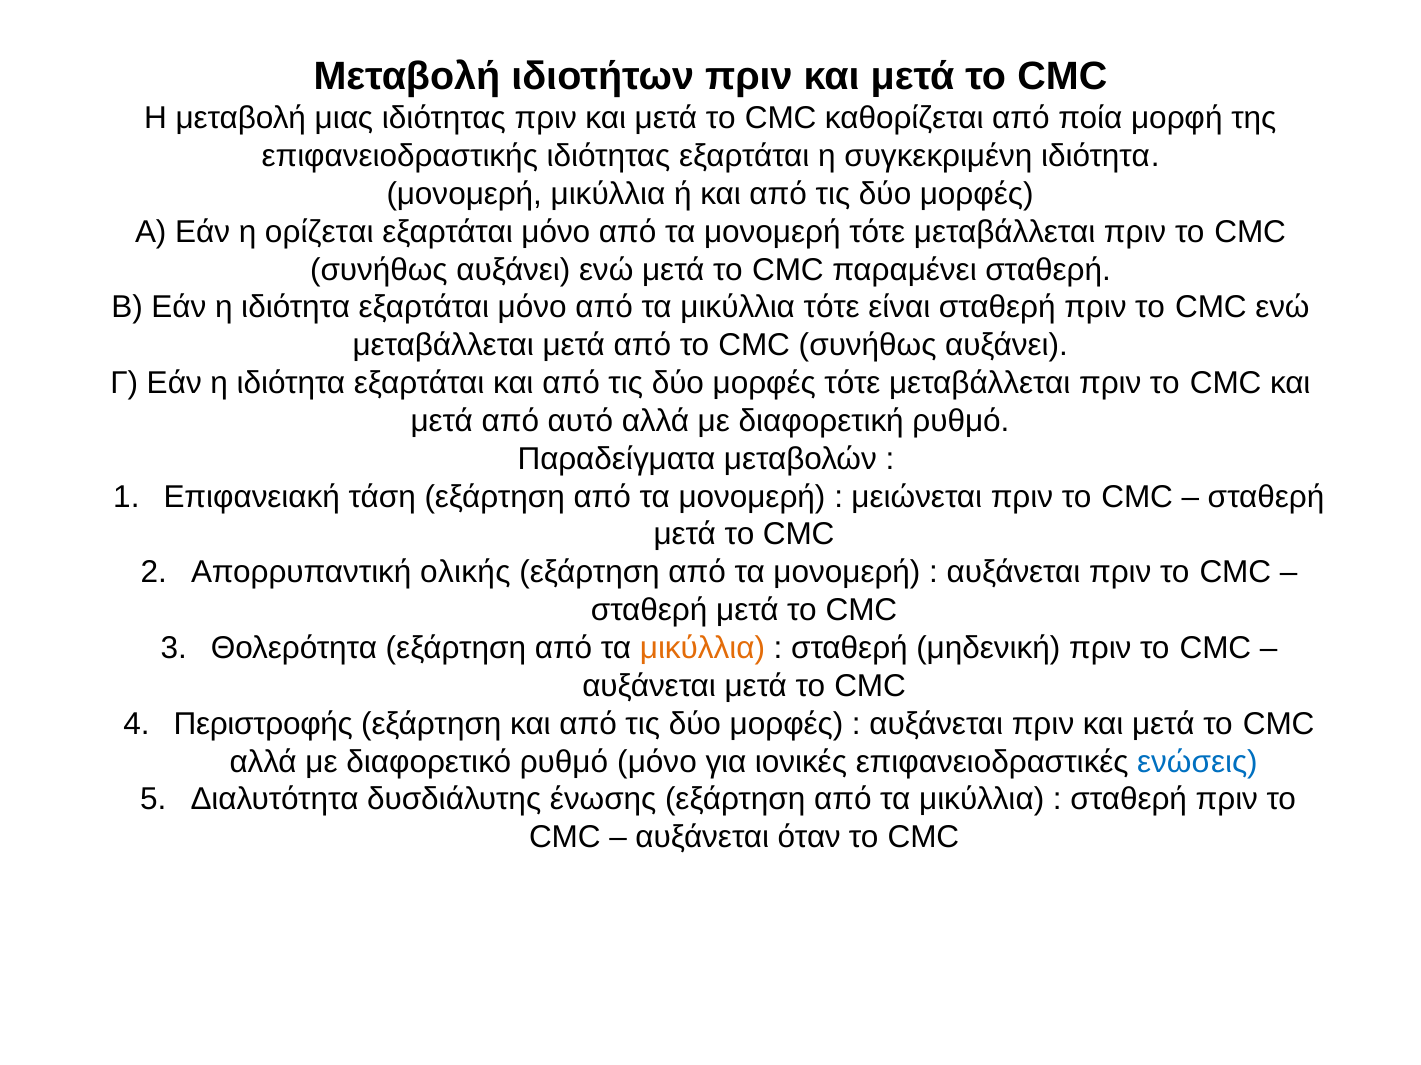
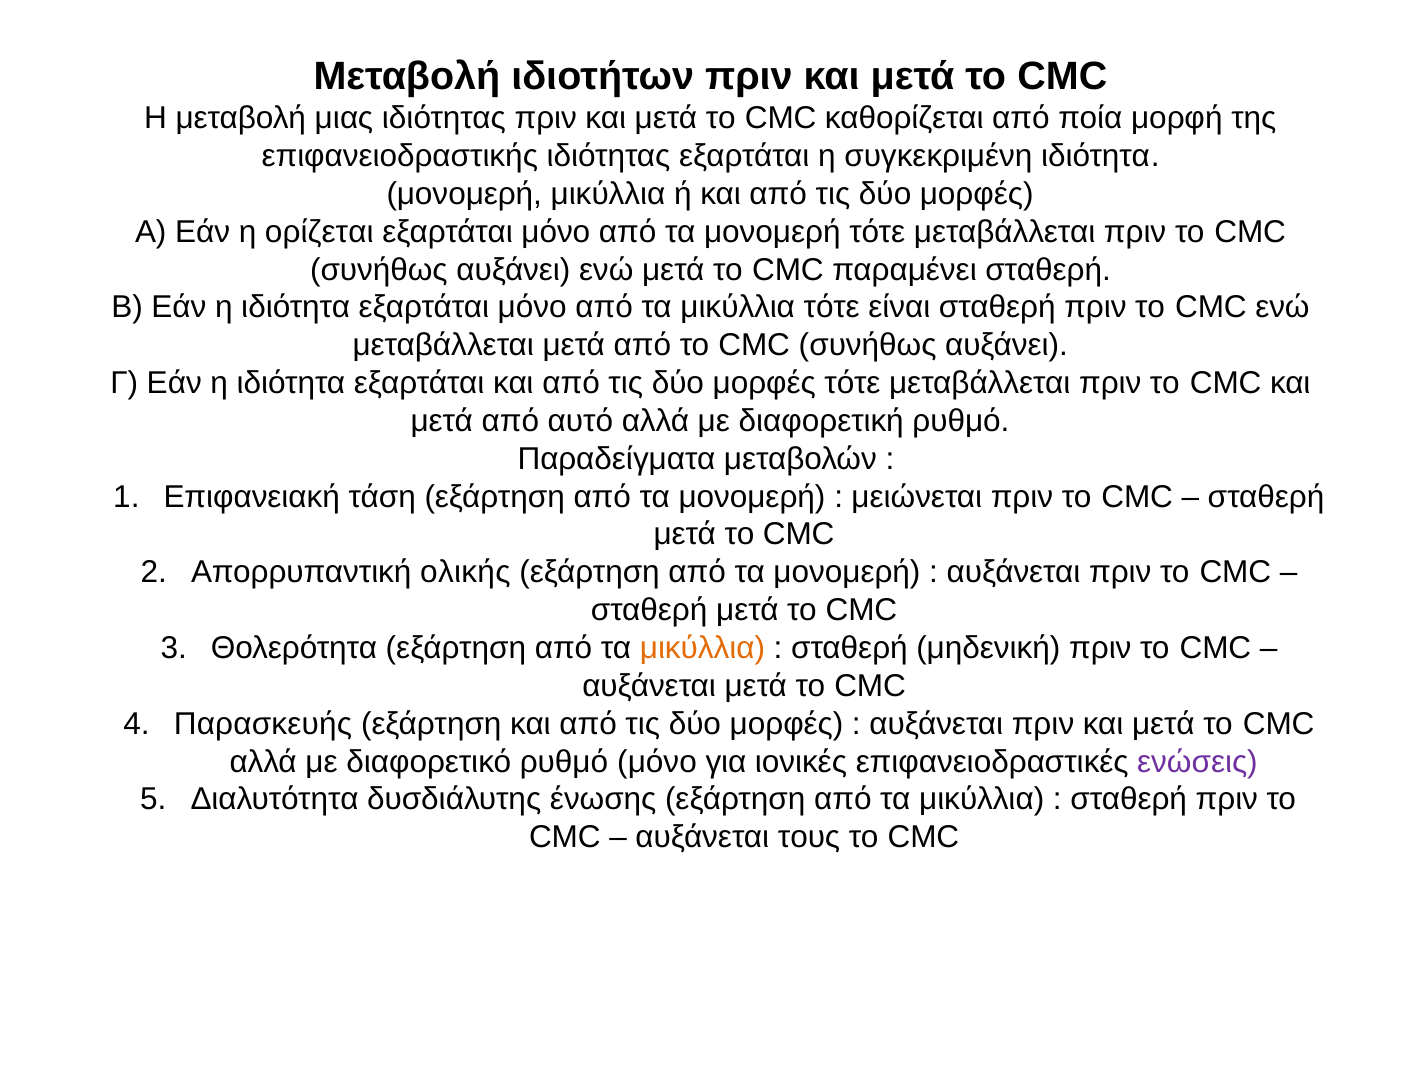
Περιστροφής: Περιστροφής -> Παρασκευής
ενώσεις colour: blue -> purple
όταν: όταν -> τους
